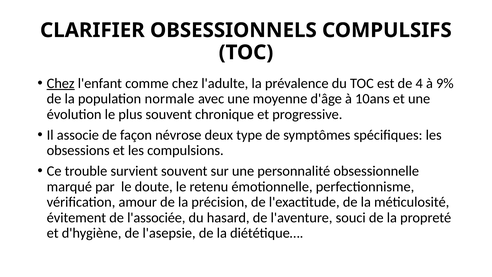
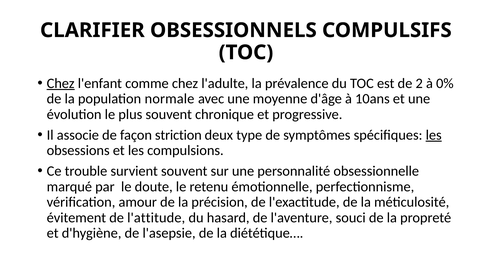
4: 4 -> 2
9%: 9% -> 0%
névrose: névrose -> striction
les at (434, 135) underline: none -> present
l'associée: l'associée -> l'attitude
